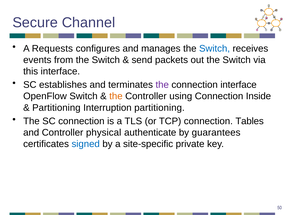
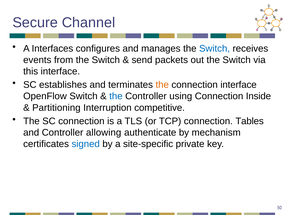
Requests: Requests -> Interfaces
the at (162, 85) colour: purple -> orange
the at (116, 96) colour: orange -> blue
Interruption partitioning: partitioning -> competitive
physical: physical -> allowing
guarantees: guarantees -> mechanism
